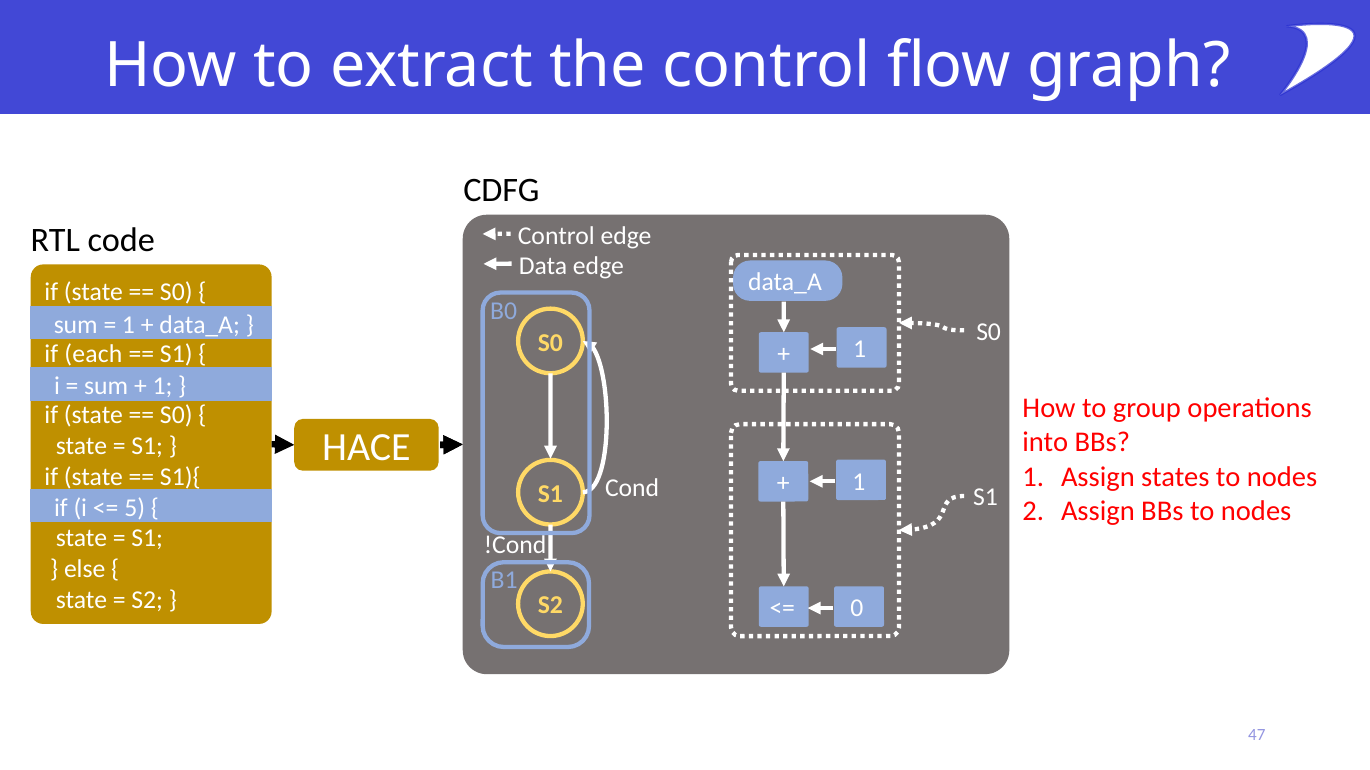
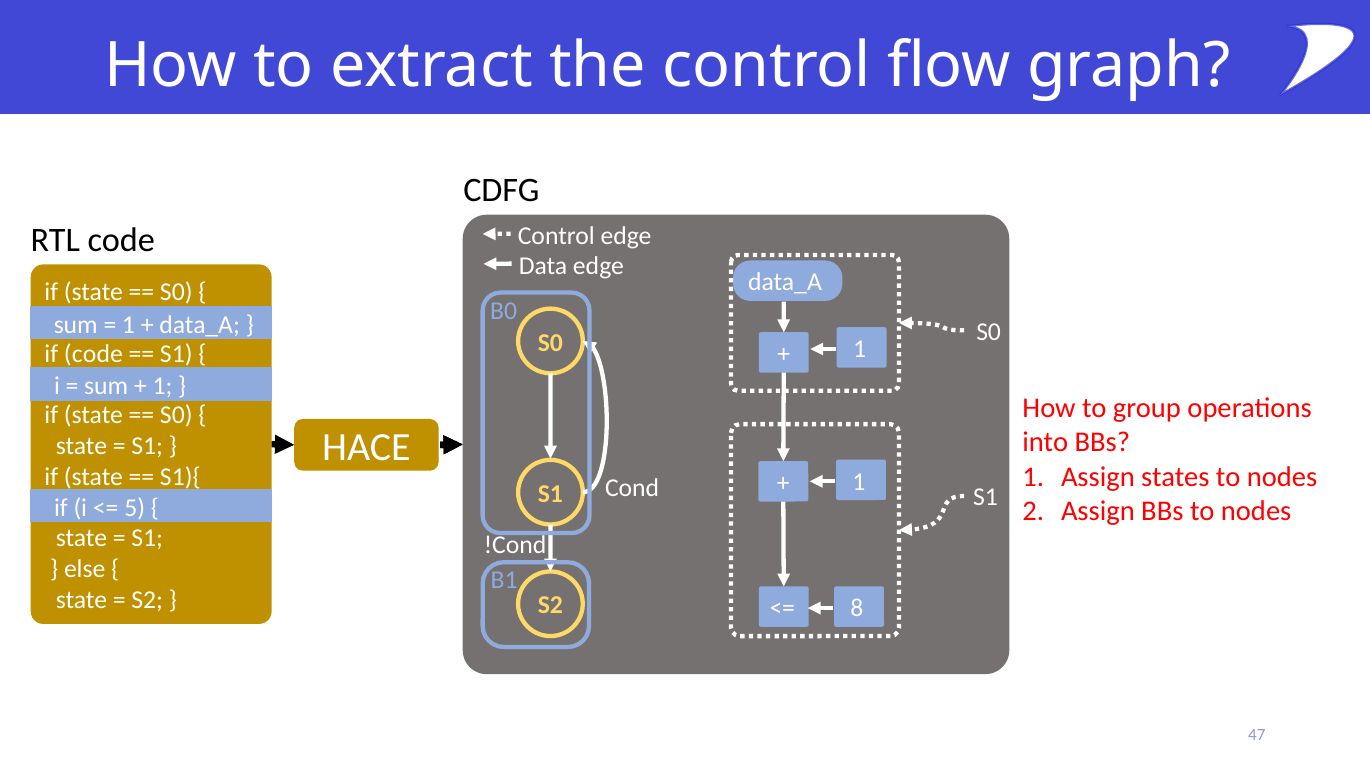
if each: each -> code
0: 0 -> 8
